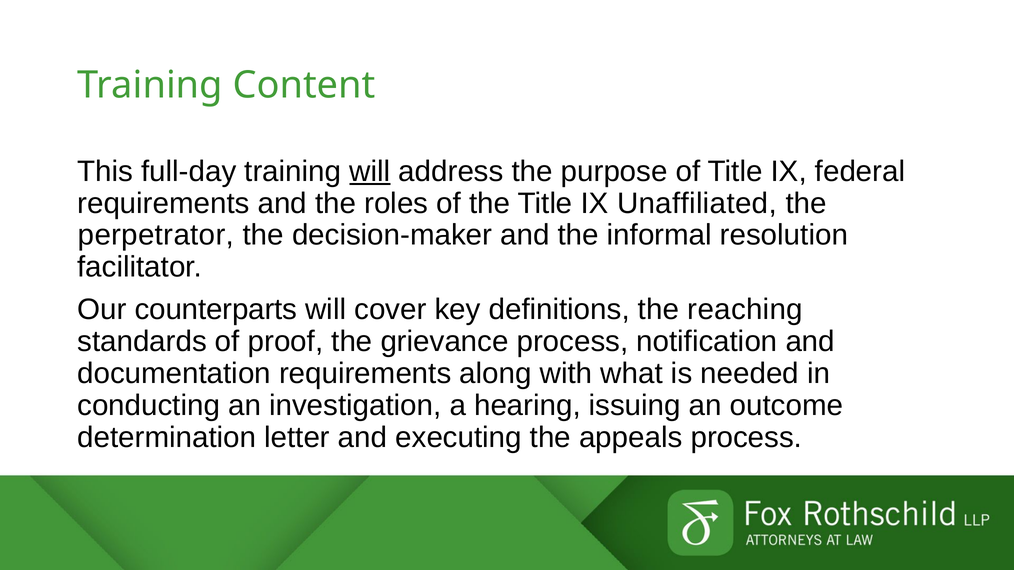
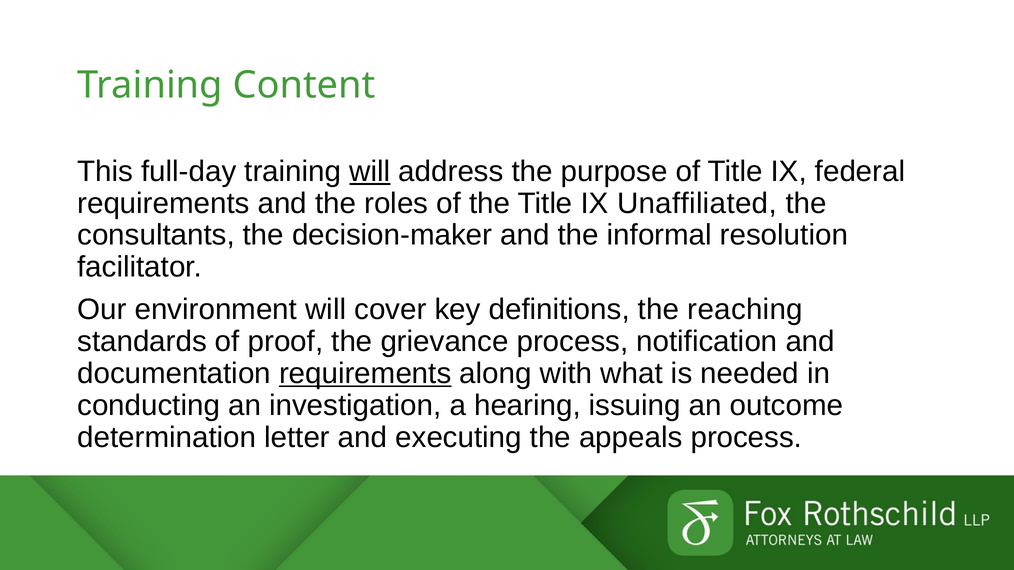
perpetrator: perpetrator -> consultants
counterparts: counterparts -> environment
requirements at (365, 374) underline: none -> present
